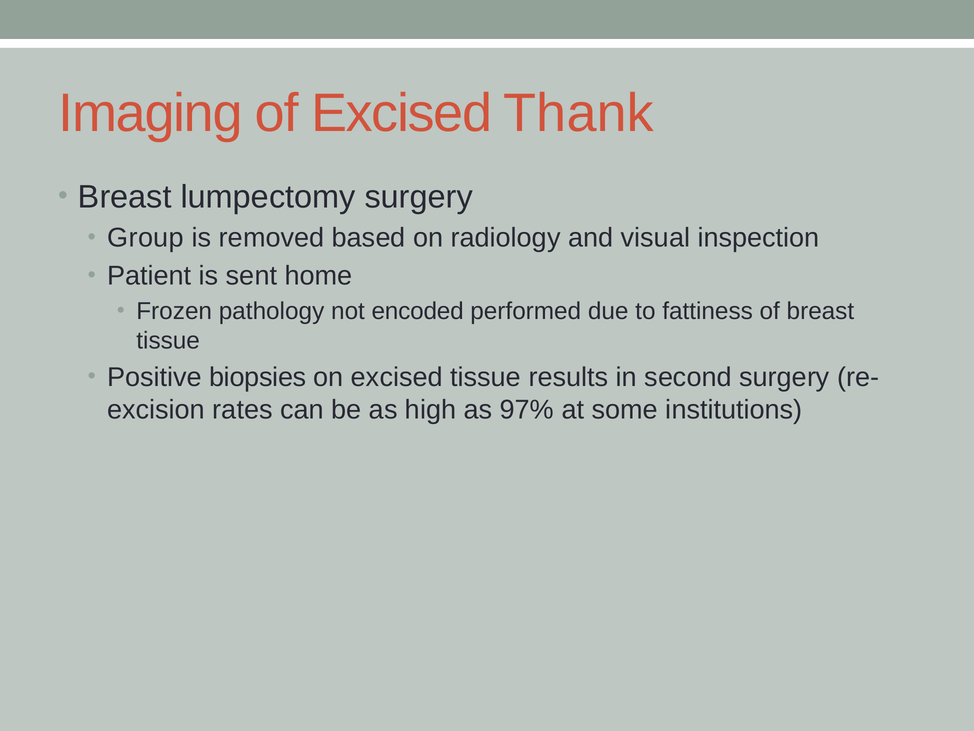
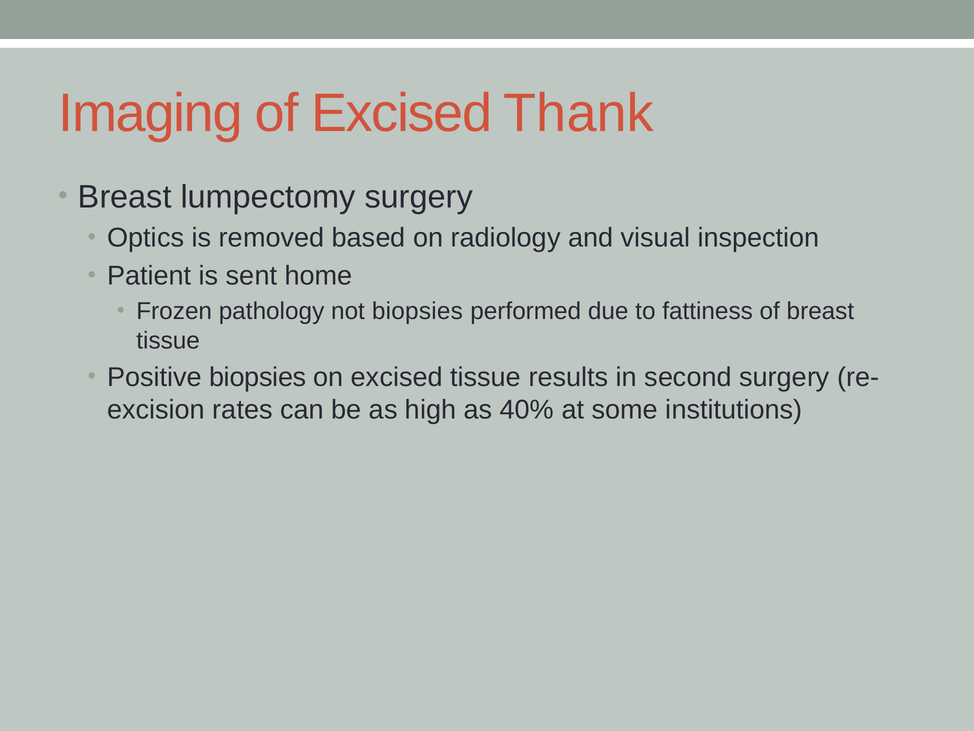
Group: Group -> Optics
not encoded: encoded -> biopsies
97%: 97% -> 40%
